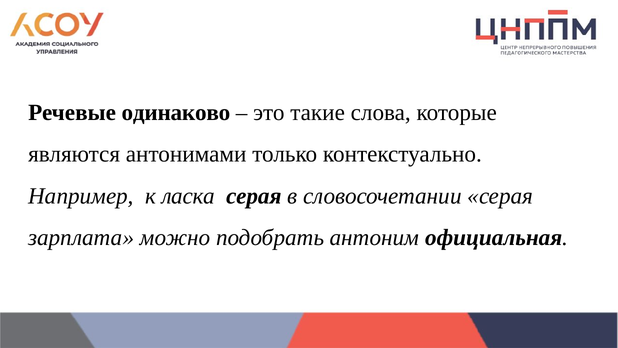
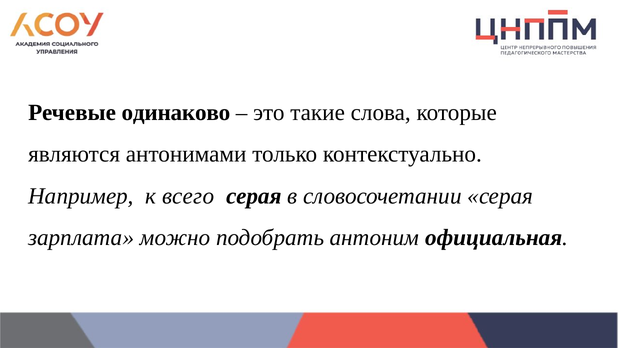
ласка: ласка -> всего
